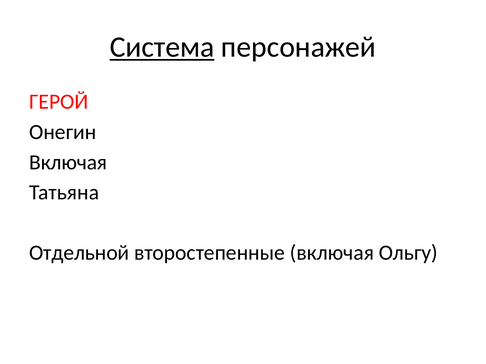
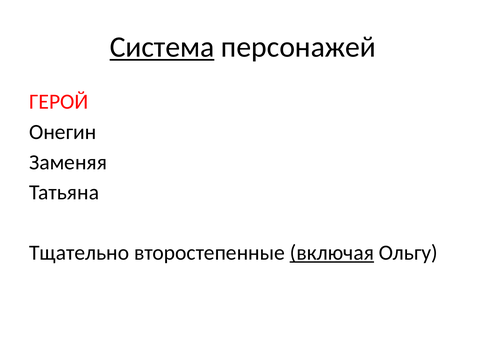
Включая at (68, 162): Включая -> Заменяя
Отдельной: Отдельной -> Тщательно
включая at (332, 253) underline: none -> present
